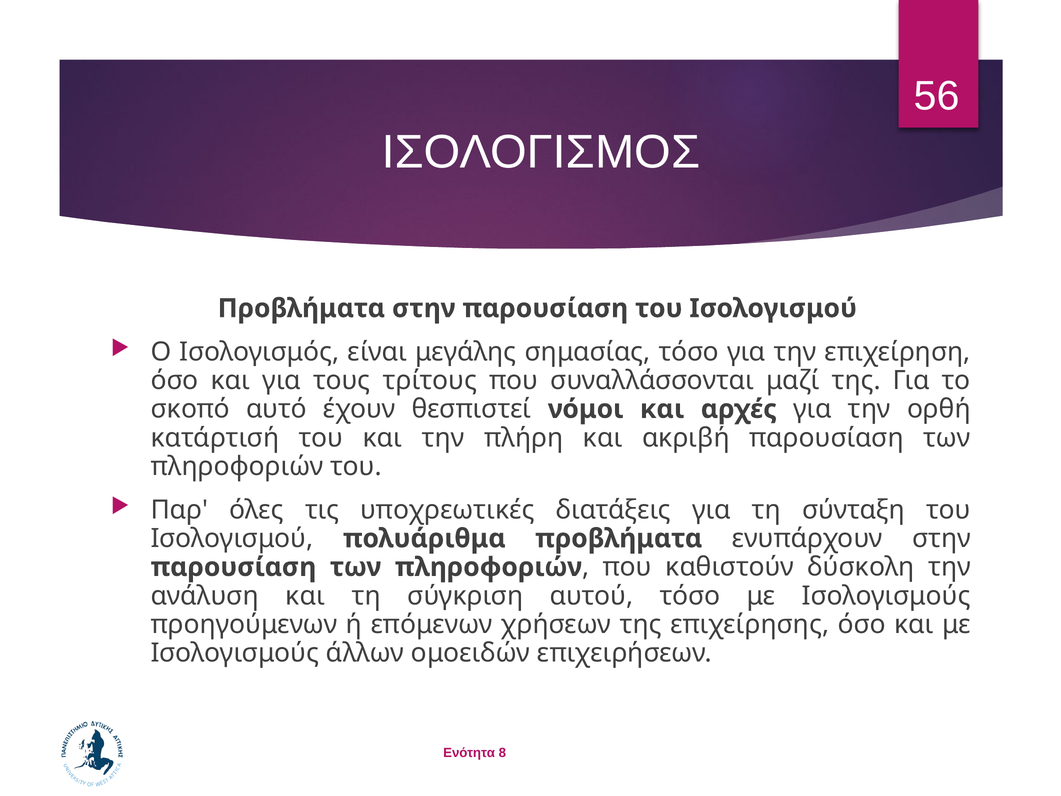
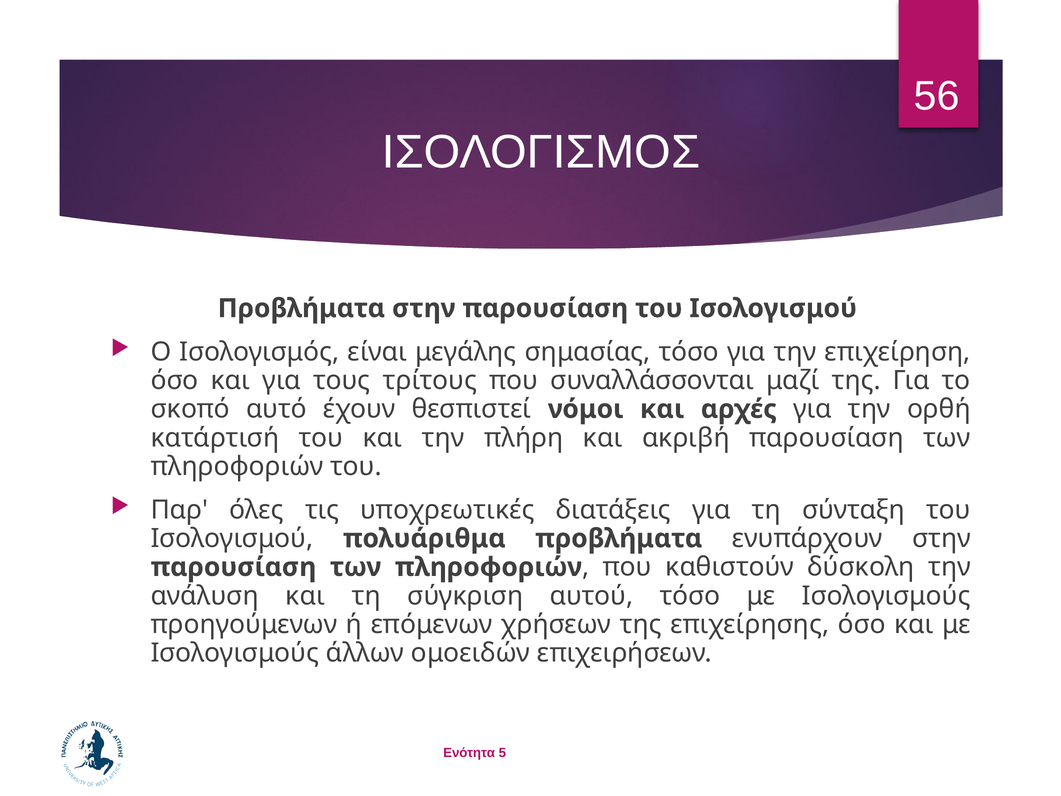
8: 8 -> 5
